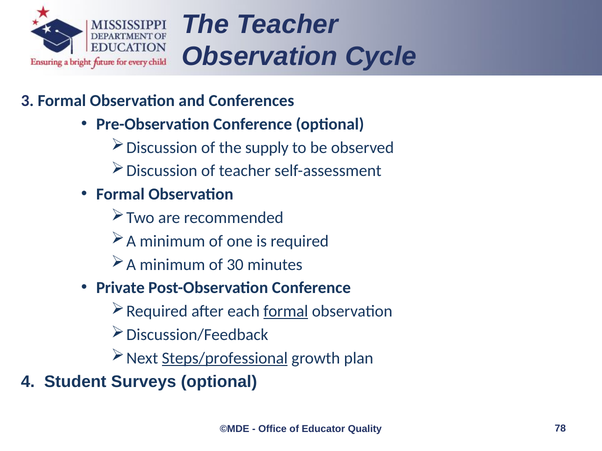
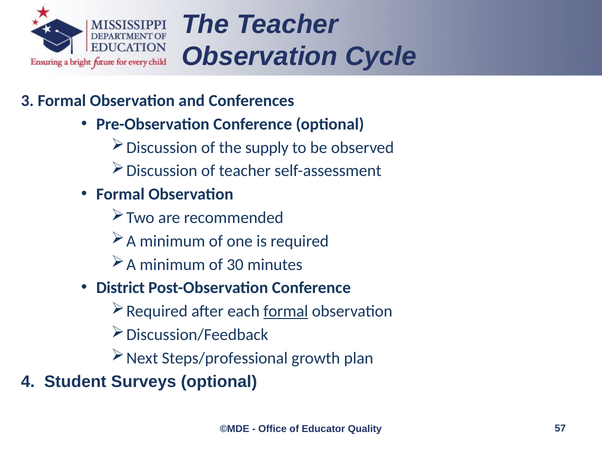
Private: Private -> District
Steps/professional underline: present -> none
78: 78 -> 57
